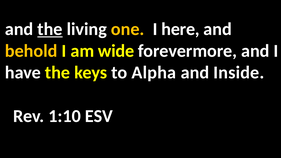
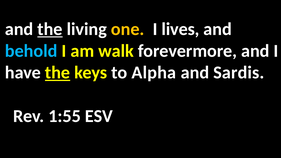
here: here -> lives
behold colour: yellow -> light blue
wide: wide -> walk
the at (58, 73) underline: none -> present
Inside: Inside -> Sardis
1:10: 1:10 -> 1:55
